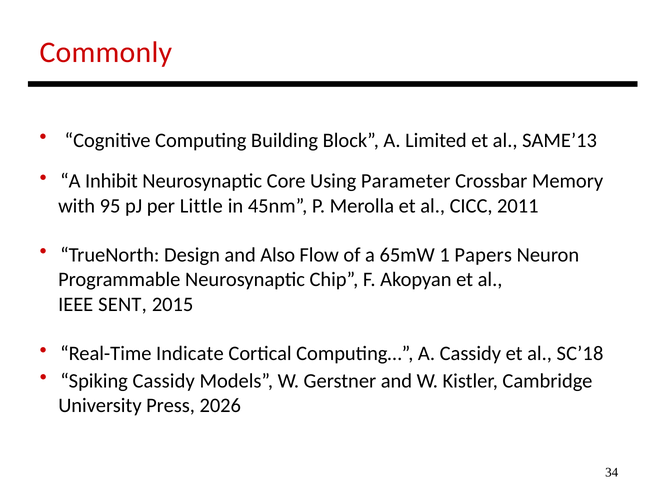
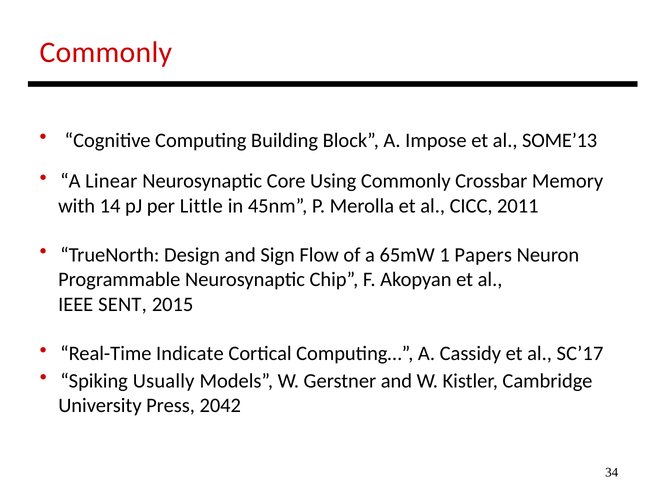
Limited: Limited -> Impose
SAME’13: SAME’13 -> SOME’13
Inhibit: Inhibit -> Linear
Using Parameter: Parameter -> Commonly
95: 95 -> 14
Also: Also -> Sign
SC’18: SC’18 -> SC’17
Spiking Cassidy: Cassidy -> Usually
2026: 2026 -> 2042
